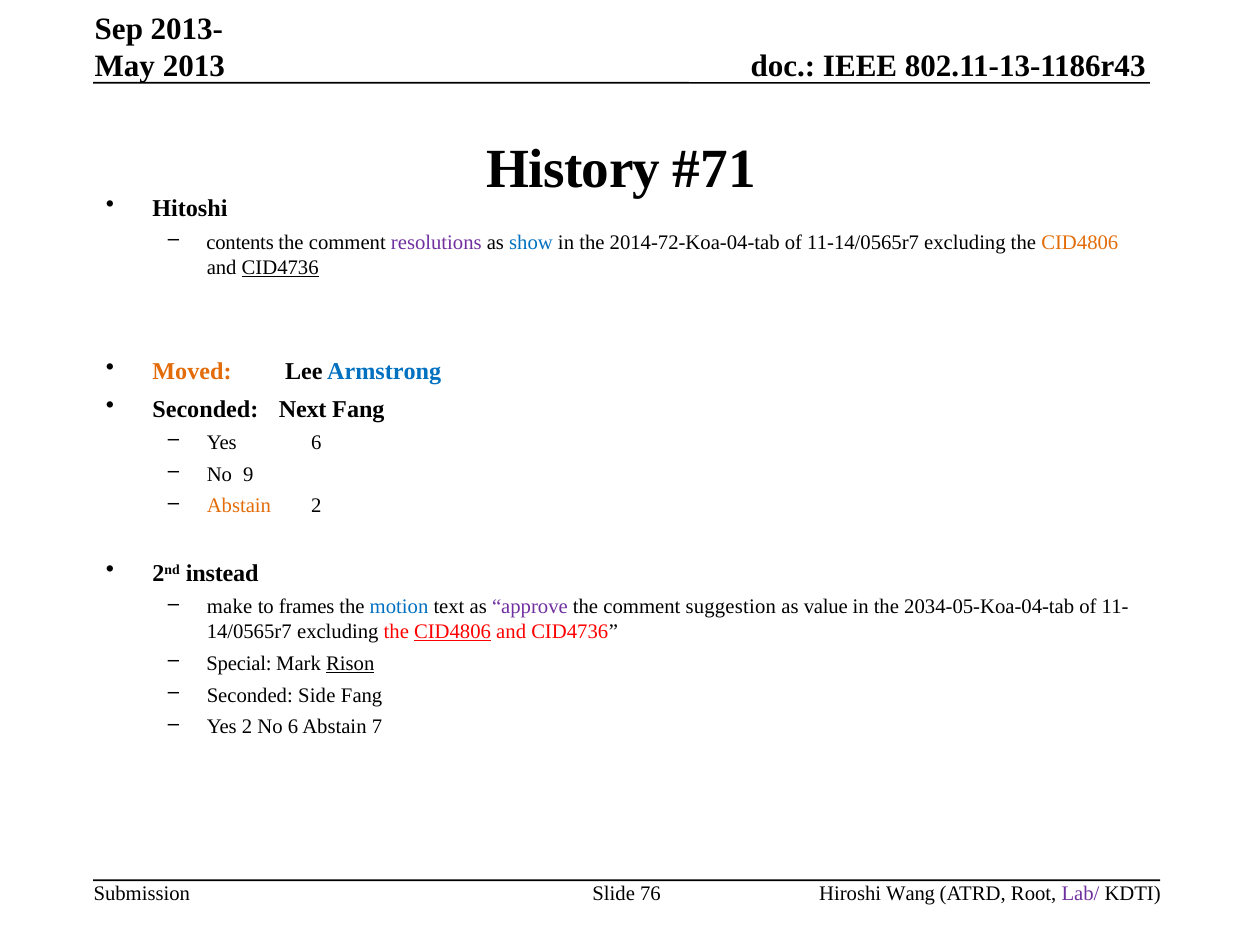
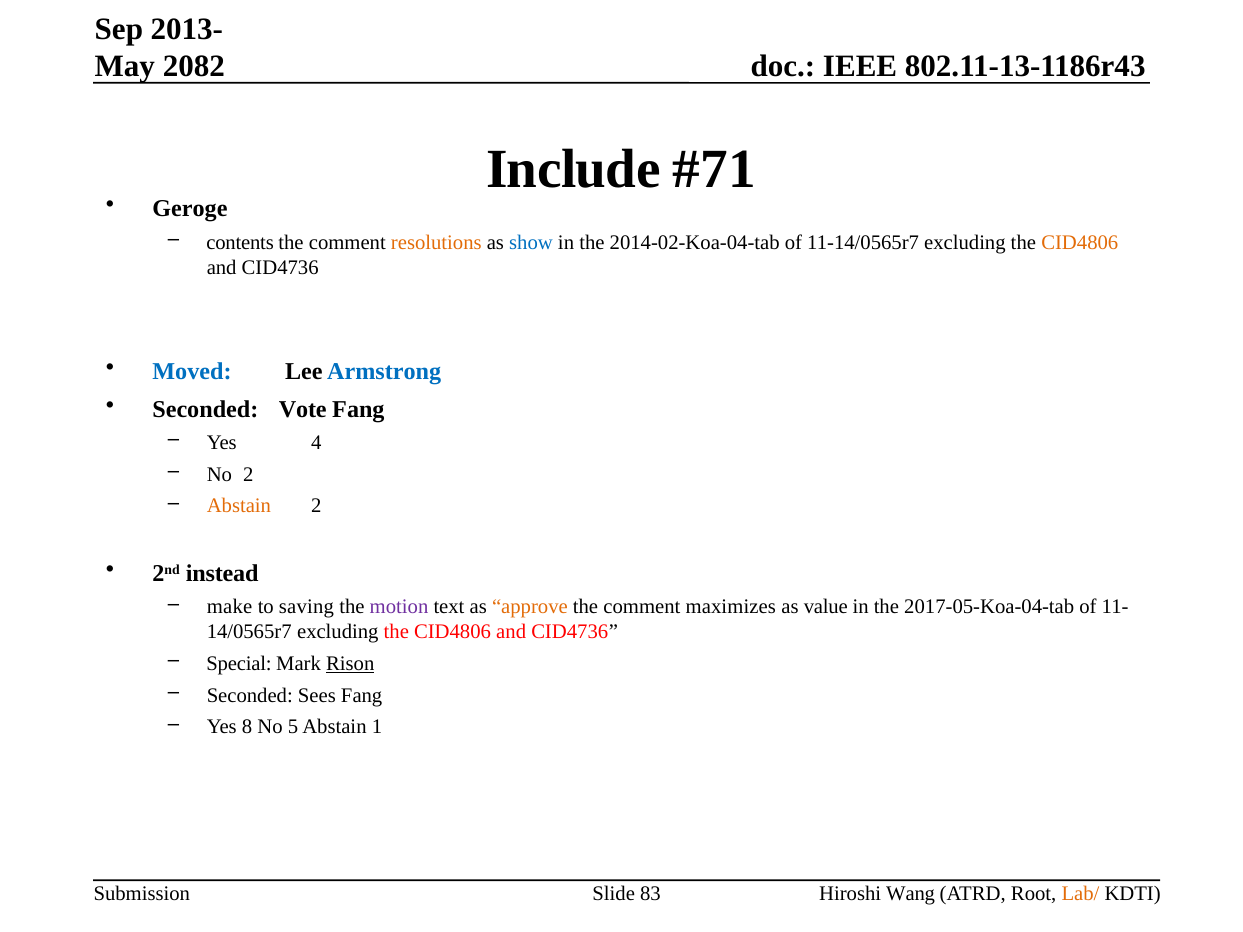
2013: 2013 -> 2082
History: History -> Include
Hitoshi: Hitoshi -> Geroge
resolutions colour: purple -> orange
2014-72-Koa-04-tab: 2014-72-Koa-04-tab -> 2014-02-Koa-04-tab
CID4736 at (280, 267) underline: present -> none
Moved colour: orange -> blue
Next: Next -> Vote
Yes 6: 6 -> 4
No 9: 9 -> 2
frames: frames -> saving
motion colour: blue -> purple
approve colour: purple -> orange
suggestion: suggestion -> maximizes
2034-05-Koa-04-tab: 2034-05-Koa-04-tab -> 2017-05-Koa-04-tab
CID4806 at (453, 632) underline: present -> none
Side: Side -> Sees
Yes 2: 2 -> 8
No 6: 6 -> 5
7: 7 -> 1
76: 76 -> 83
Lab/ colour: purple -> orange
